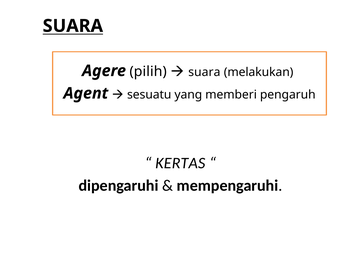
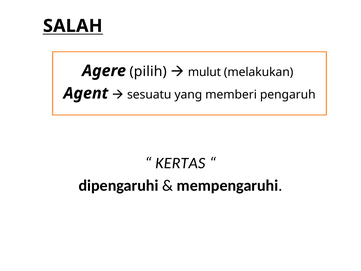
SUARA at (73, 26): SUARA -> SALAH
suara at (204, 72): suara -> mulut
